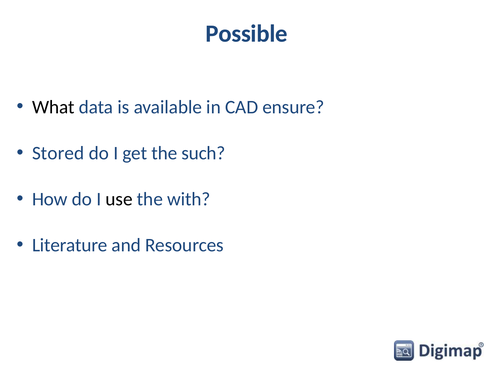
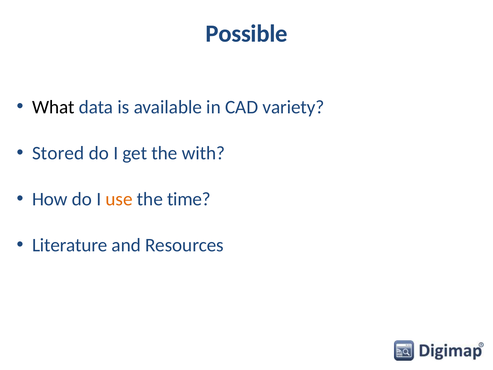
ensure: ensure -> variety
such: such -> with
use colour: black -> orange
with: with -> time
